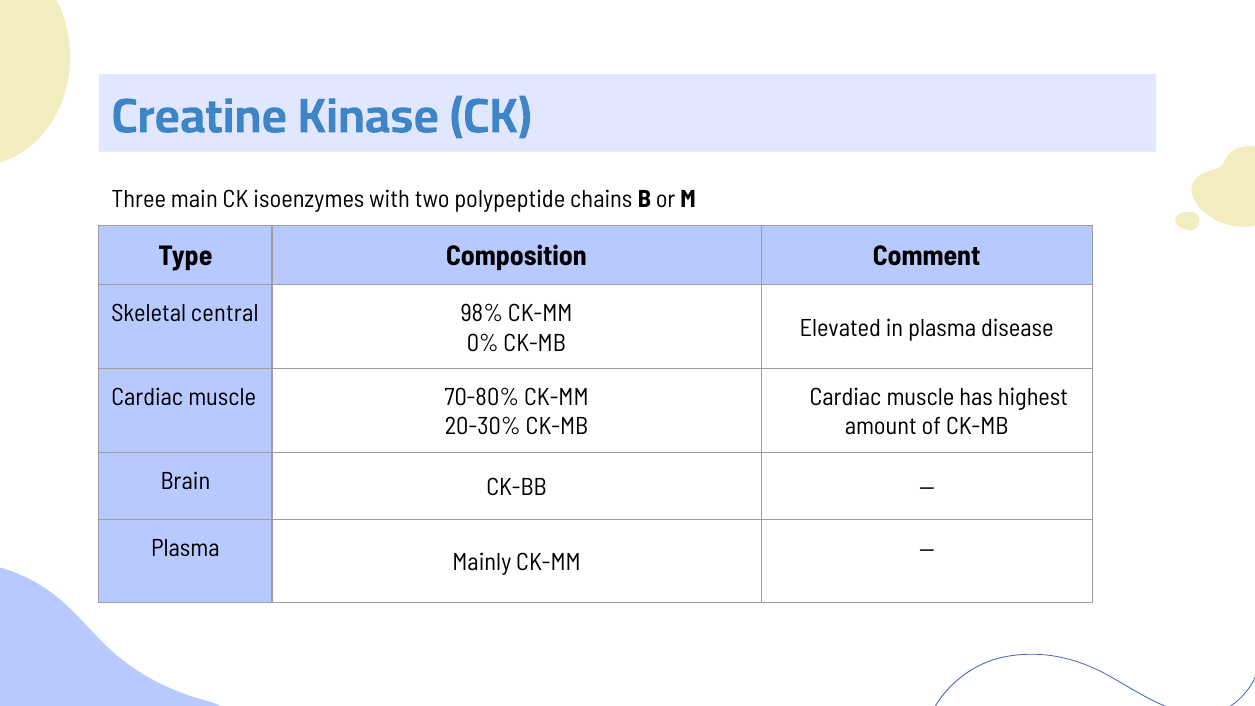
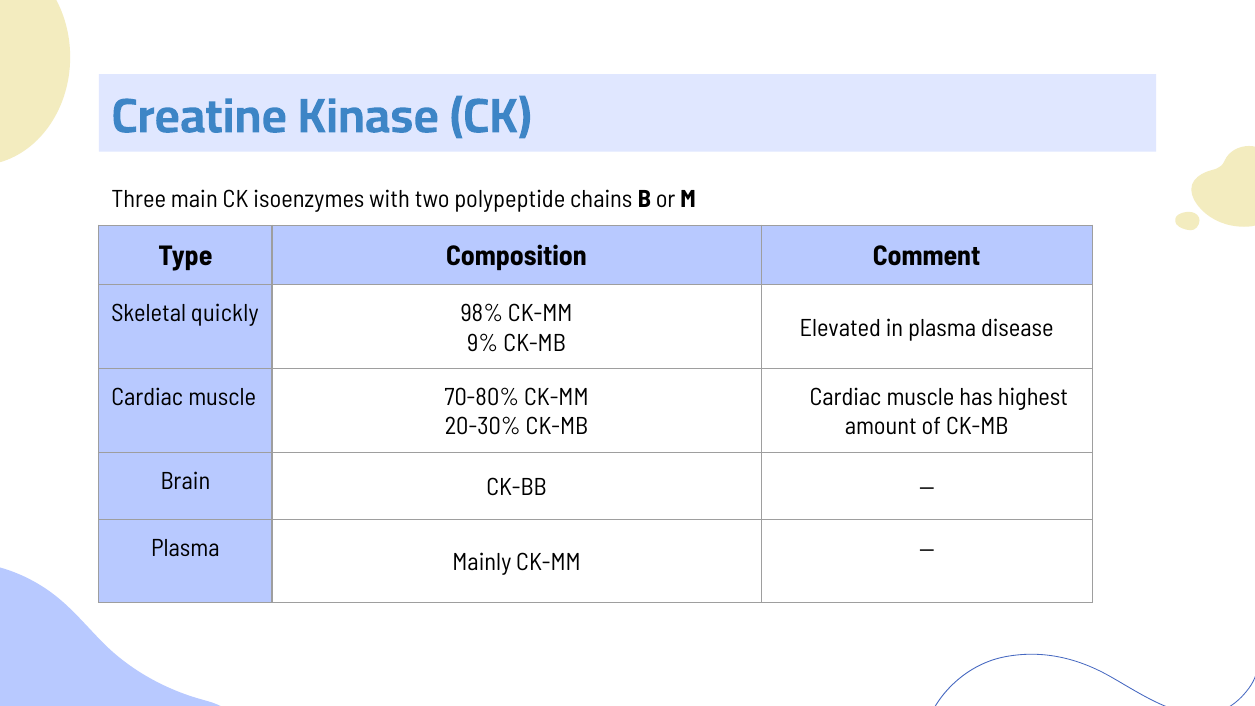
central: central -> quickly
0%: 0% -> 9%
